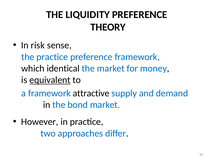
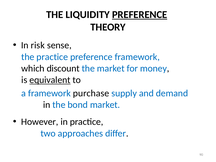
PREFERENCE at (140, 15) underline: none -> present
identical: identical -> discount
attractive: attractive -> purchase
